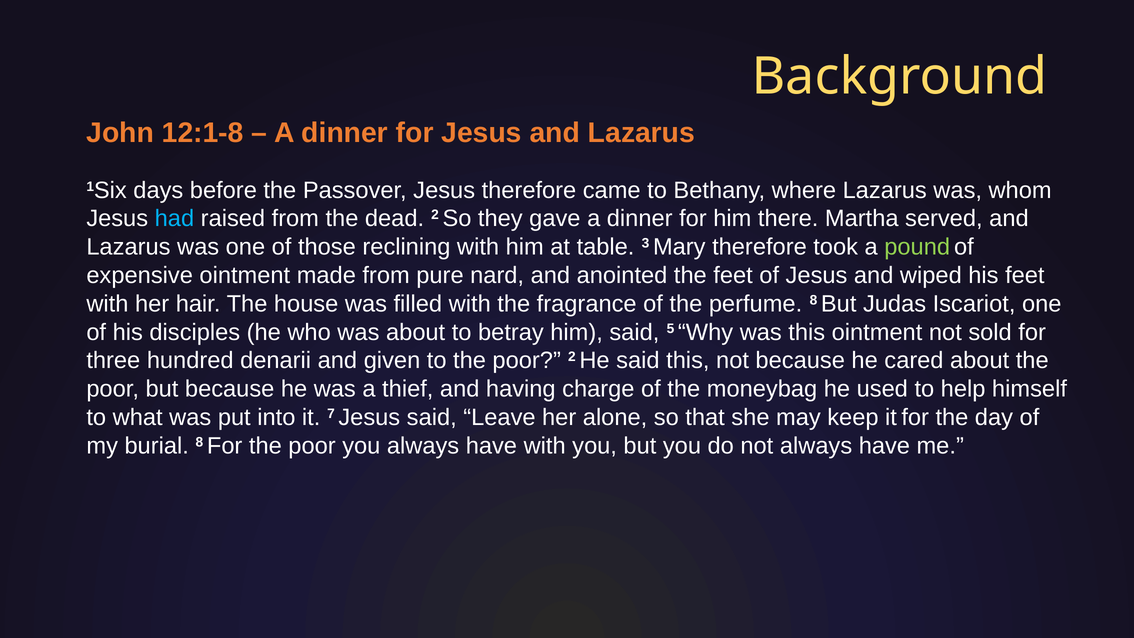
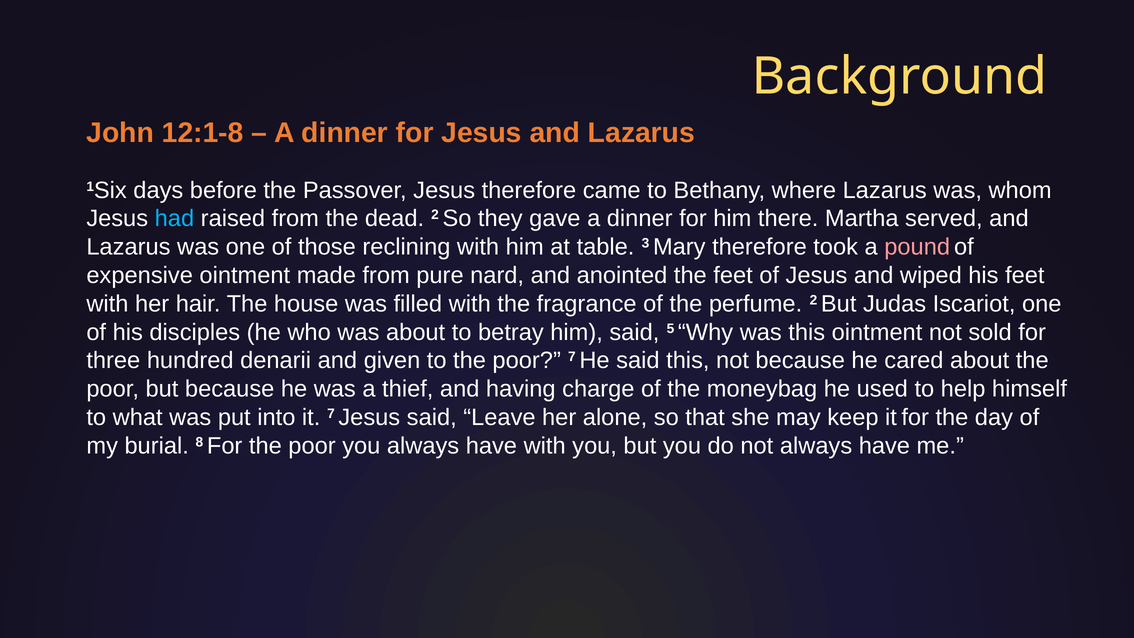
pound colour: light green -> pink
perfume 8: 8 -> 2
poor 2: 2 -> 7
